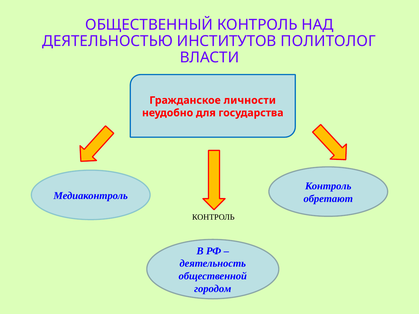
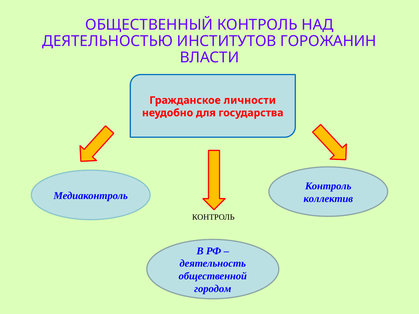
ПОЛИТОЛОГ: ПОЛИТОЛОГ -> ГОРОЖАНИН
обретают: обретают -> коллектив
